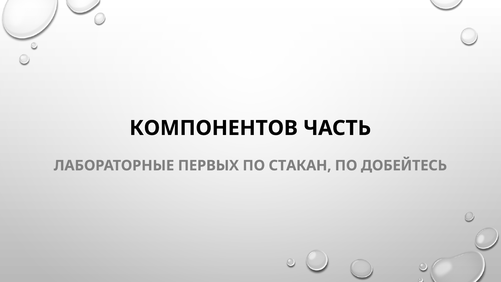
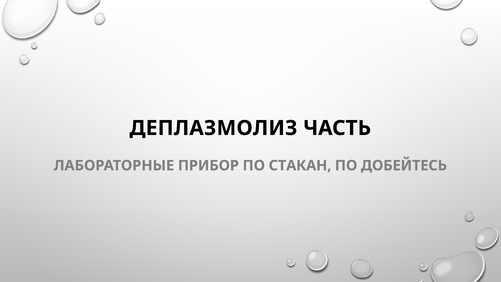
КОМПОНЕНТОВ: КОМПОНЕНТОВ -> ДЕПЛАЗМОЛИЗ
ПЕРВЫХ: ПЕРВЫХ -> ПРИБОР
